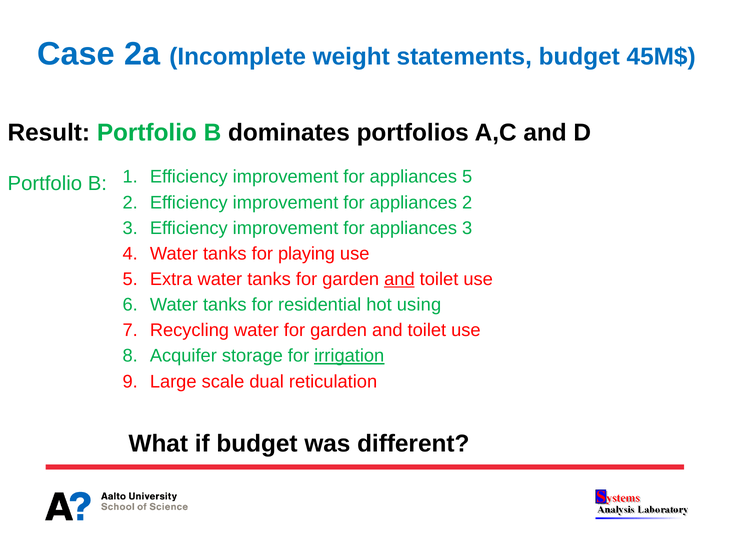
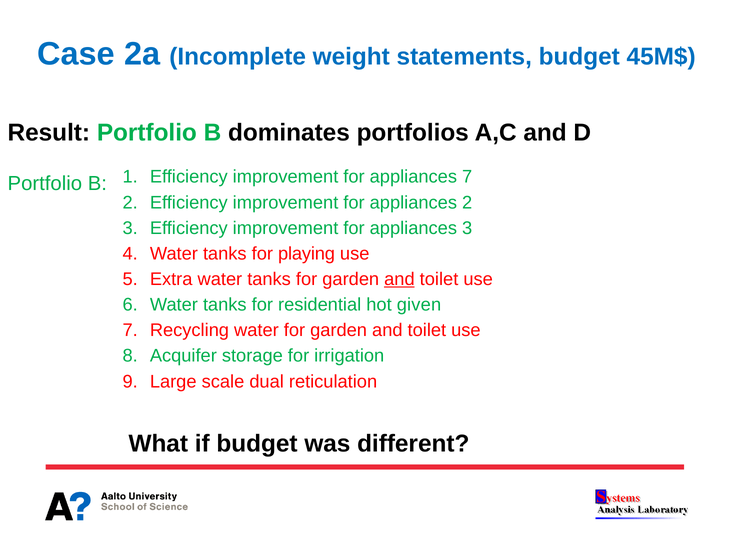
appliances 5: 5 -> 7
using: using -> given
irrigation underline: present -> none
